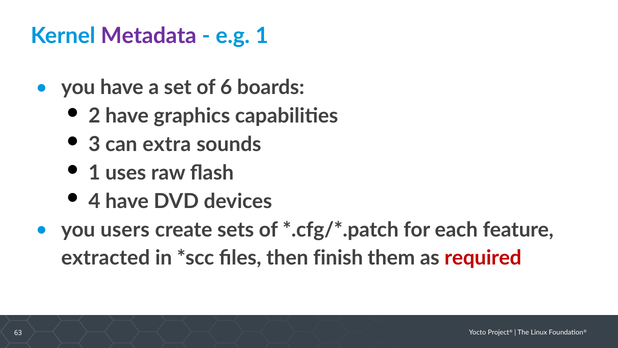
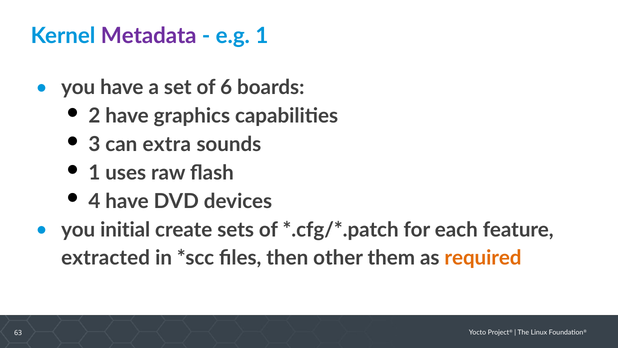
users: users -> initial
finish: finish -> other
required colour: red -> orange
